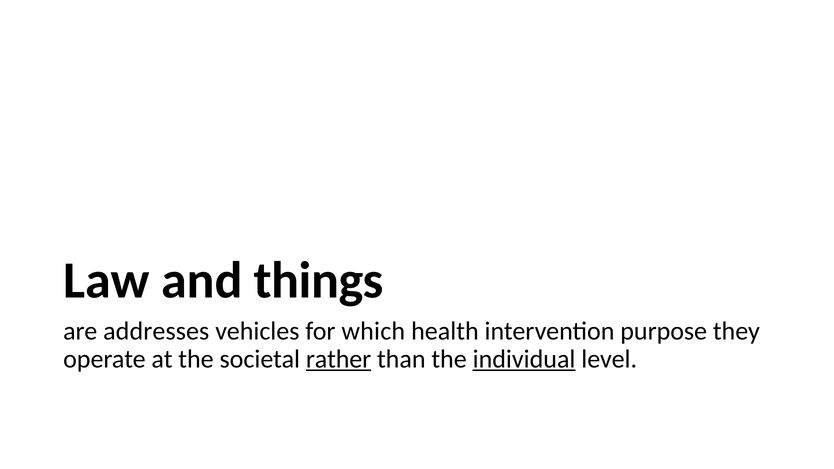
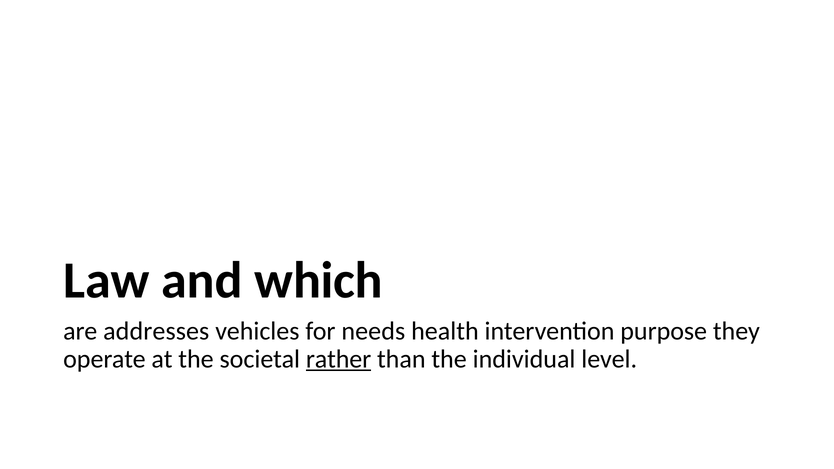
things: things -> which
which: which -> needs
individual underline: present -> none
